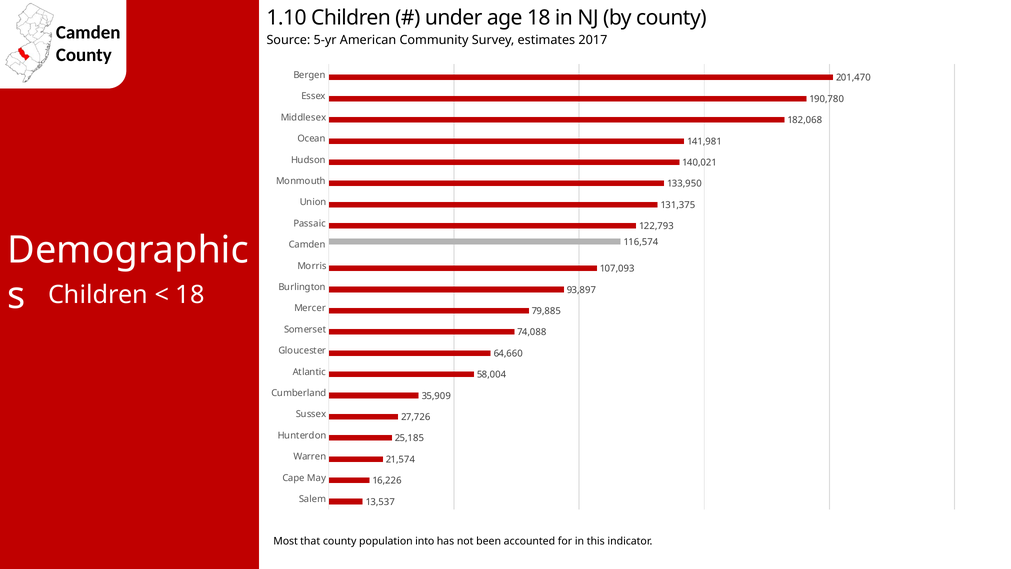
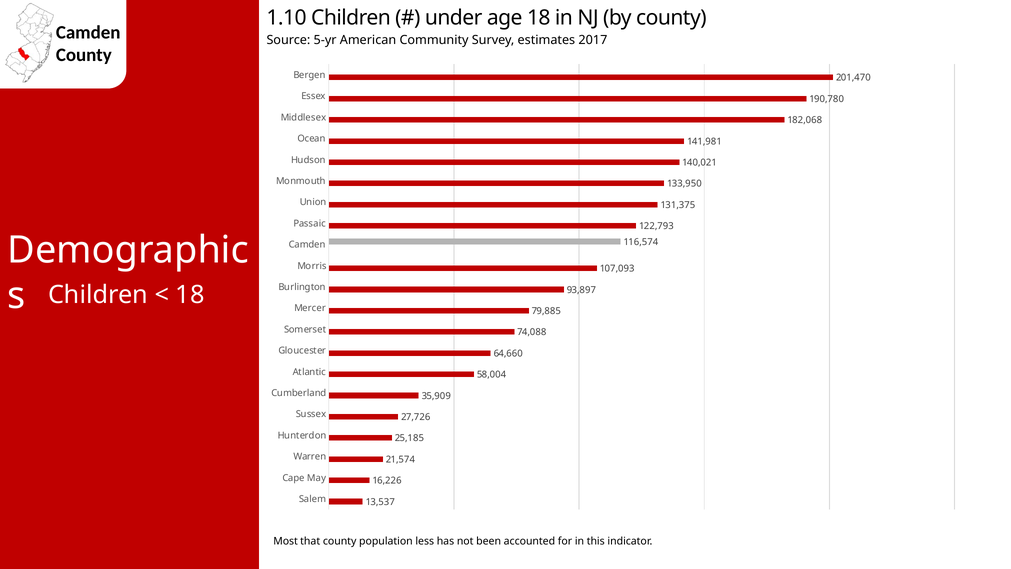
into: into -> less
